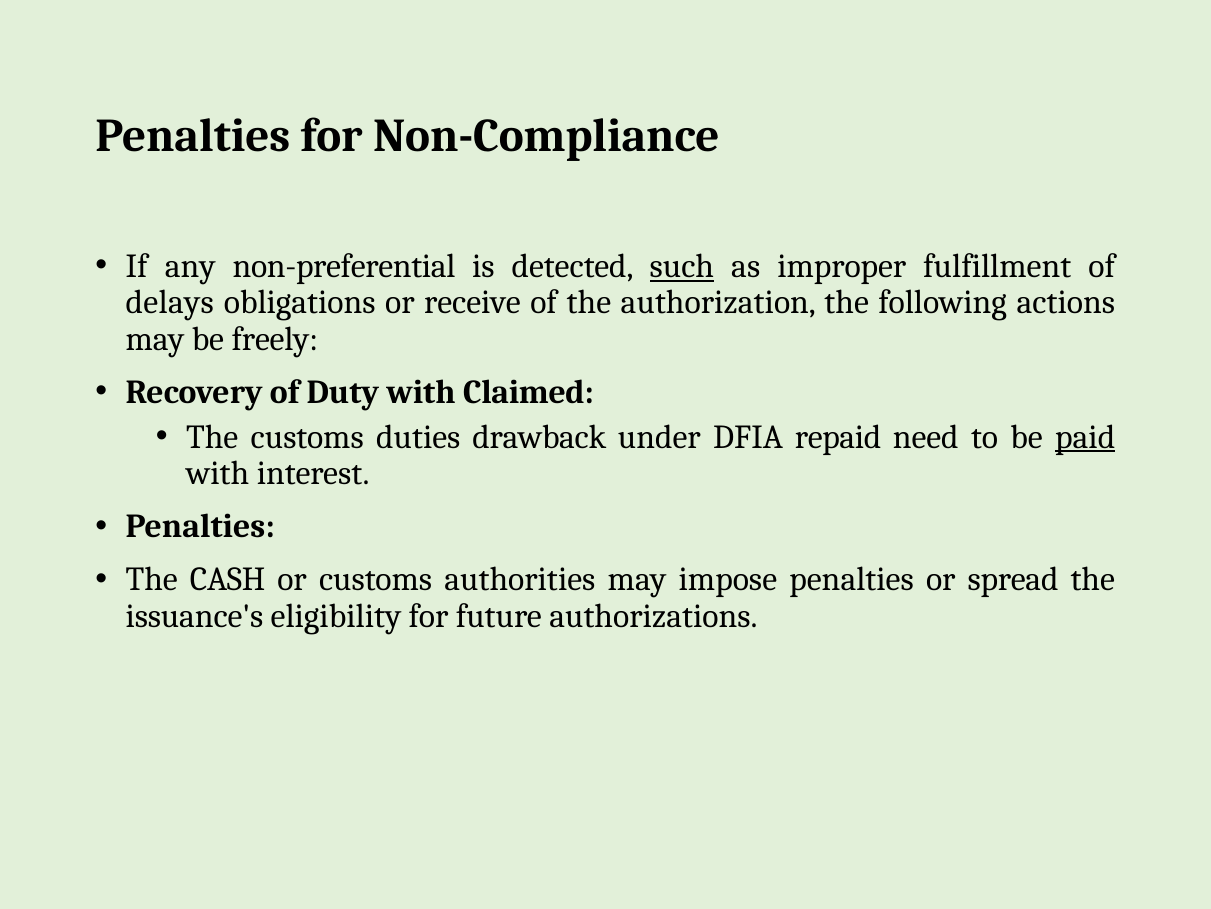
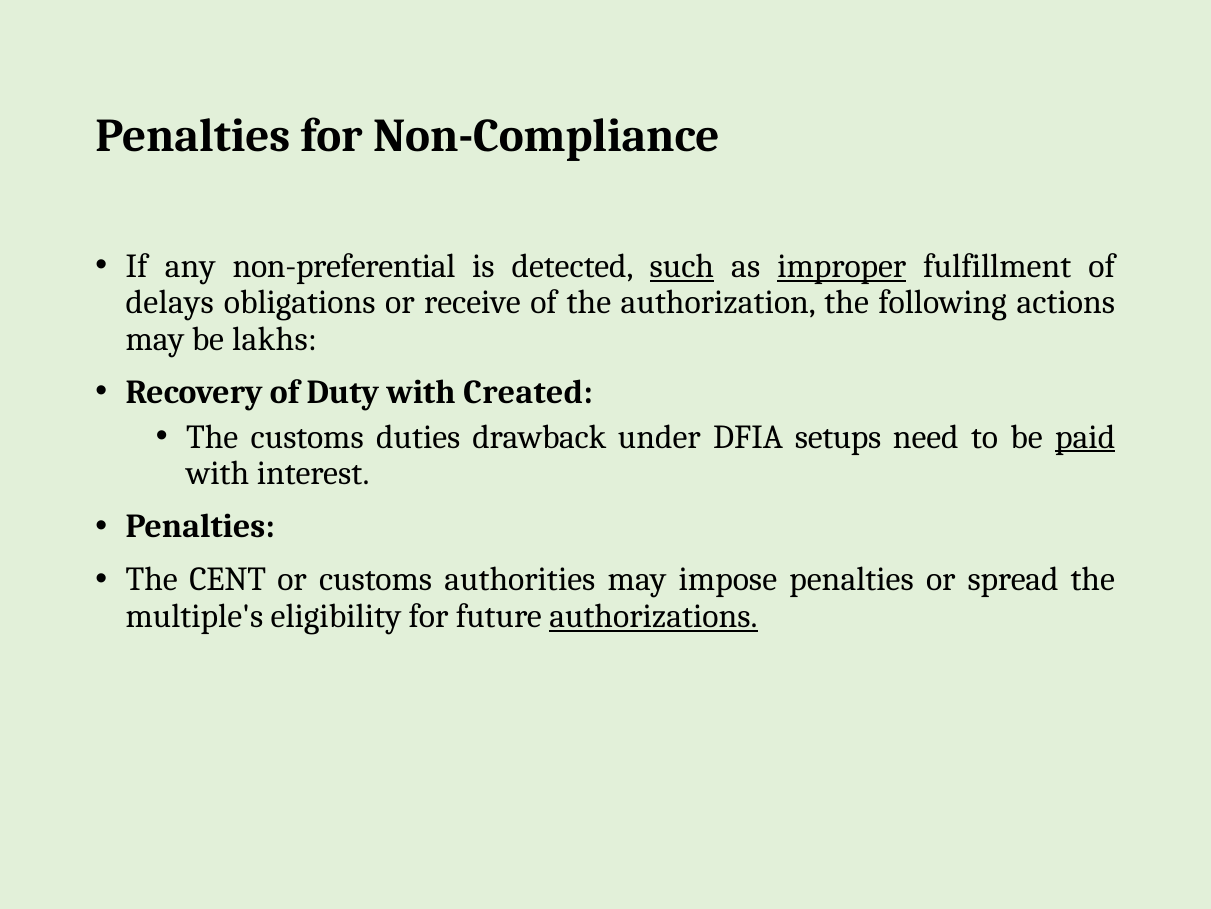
improper underline: none -> present
freely: freely -> lakhs
Claimed: Claimed -> Created
repaid: repaid -> setups
CASH: CASH -> CENT
issuance's: issuance's -> multiple's
authorizations underline: none -> present
